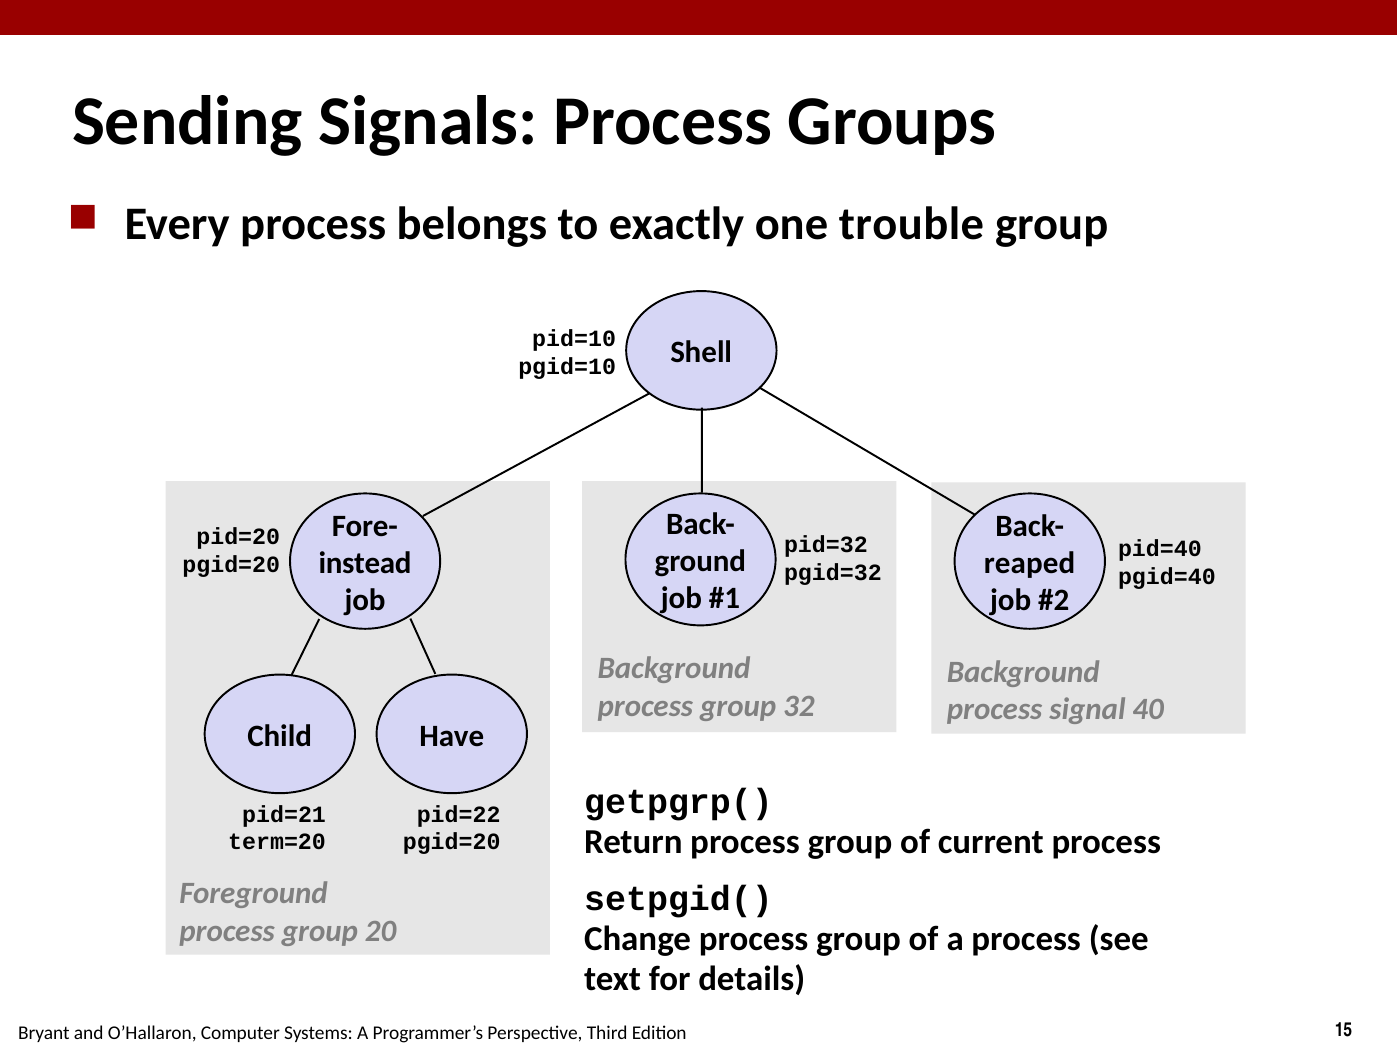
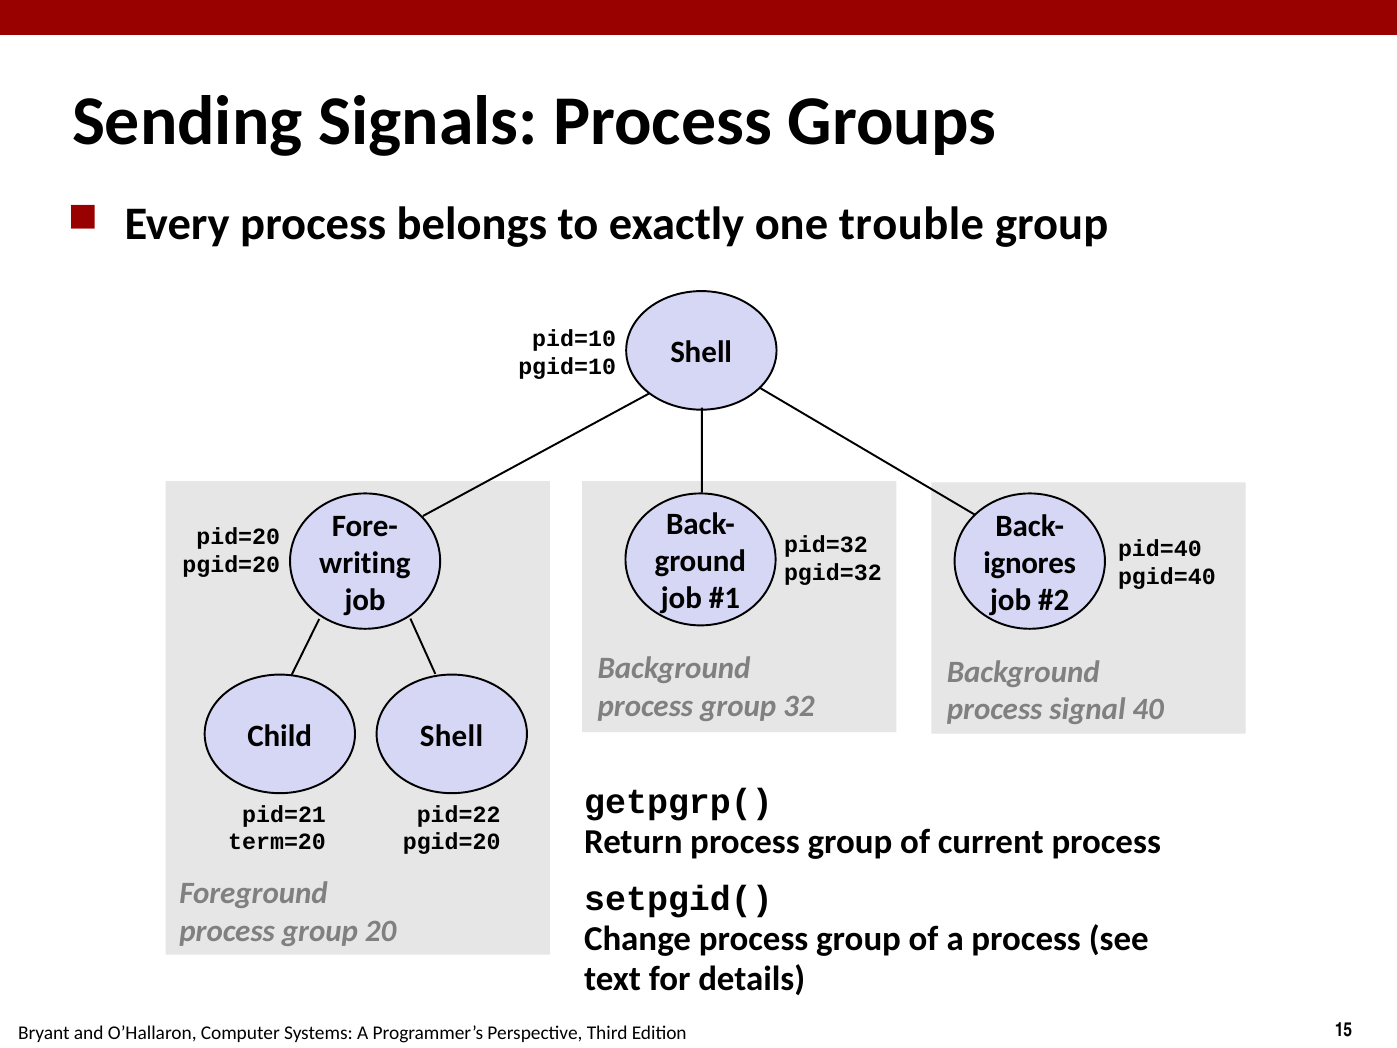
instead: instead -> writing
reaped: reaped -> ignores
Child Have: Have -> Shell
